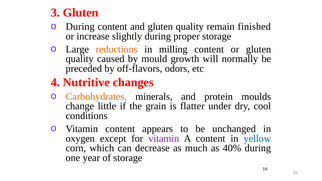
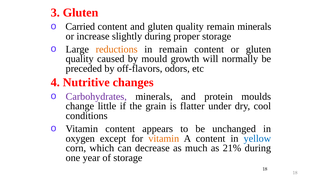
During at (80, 27): During -> Carried
remain finished: finished -> minerals
in milling: milling -> remain
Carbohydrates colour: orange -> purple
vitamin at (164, 139) colour: purple -> orange
40%: 40% -> 21%
